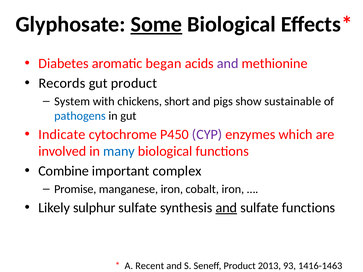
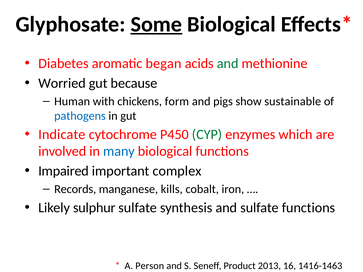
and at (228, 64) colour: purple -> green
Records: Records -> Worried
gut product: product -> because
System: System -> Human
short: short -> form
CYP colour: purple -> green
Combine: Combine -> Impaired
Promise: Promise -> Records
manganese iron: iron -> kills
and at (226, 208) underline: present -> none
Recent: Recent -> Person
93: 93 -> 16
